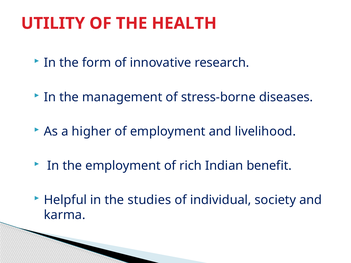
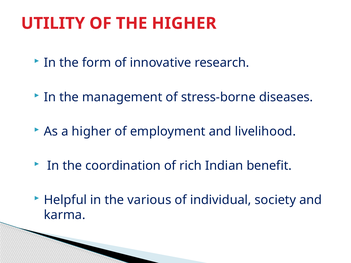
THE HEALTH: HEALTH -> HIGHER
the employment: employment -> coordination
studies: studies -> various
